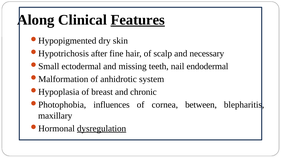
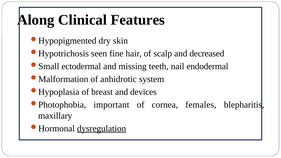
Features underline: present -> none
after: after -> seen
necessary: necessary -> decreased
chronic: chronic -> devices
influences: influences -> important
between: between -> females
